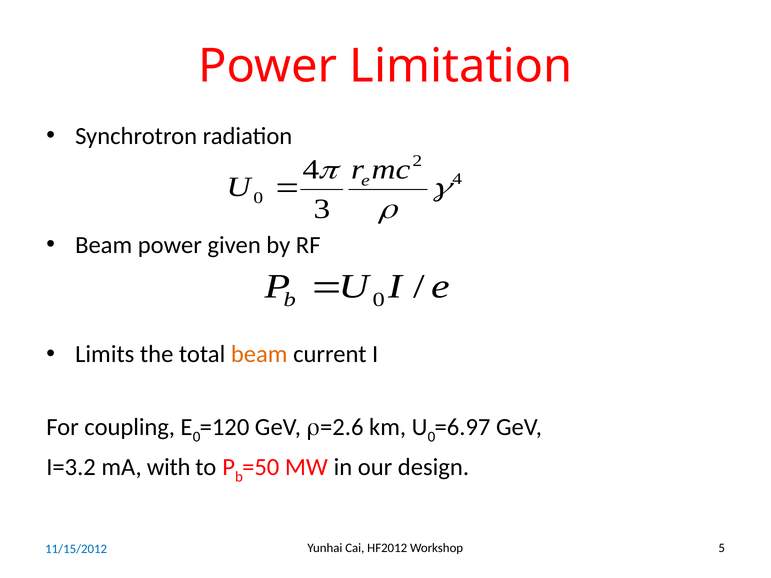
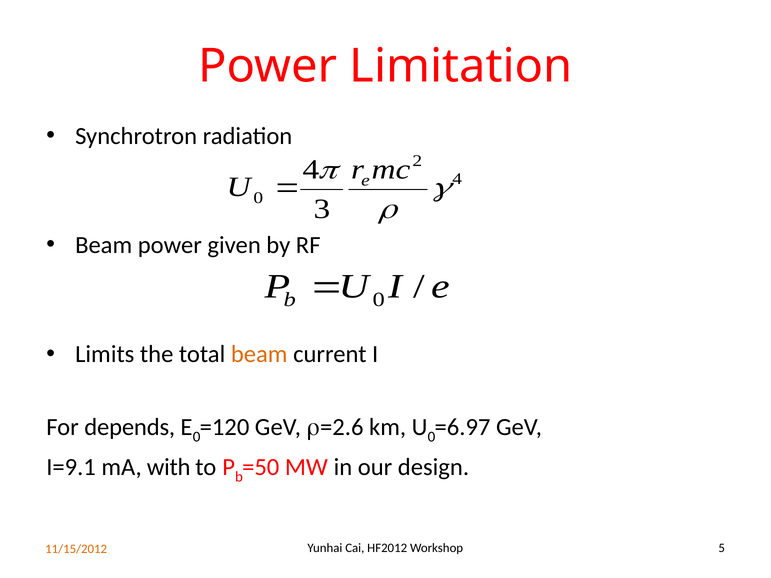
coupling: coupling -> depends
I=3.2: I=3.2 -> I=9.1
11/15/2012 colour: blue -> orange
